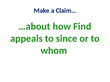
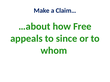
Find: Find -> Free
